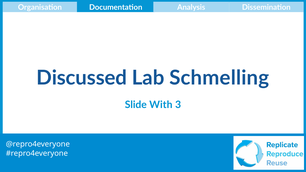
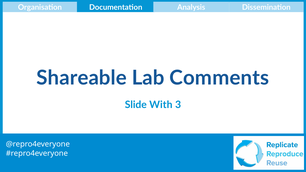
Discussed: Discussed -> Shareable
Schmelling: Schmelling -> Comments
